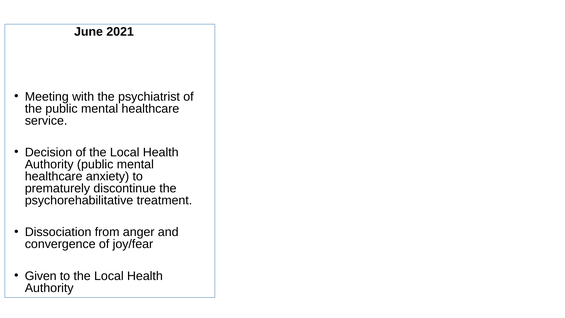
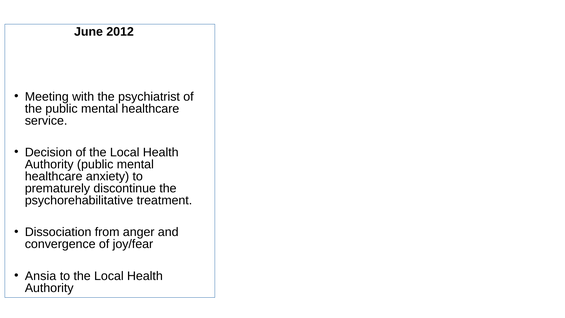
2021: 2021 -> 2012
Given: Given -> Ansia
